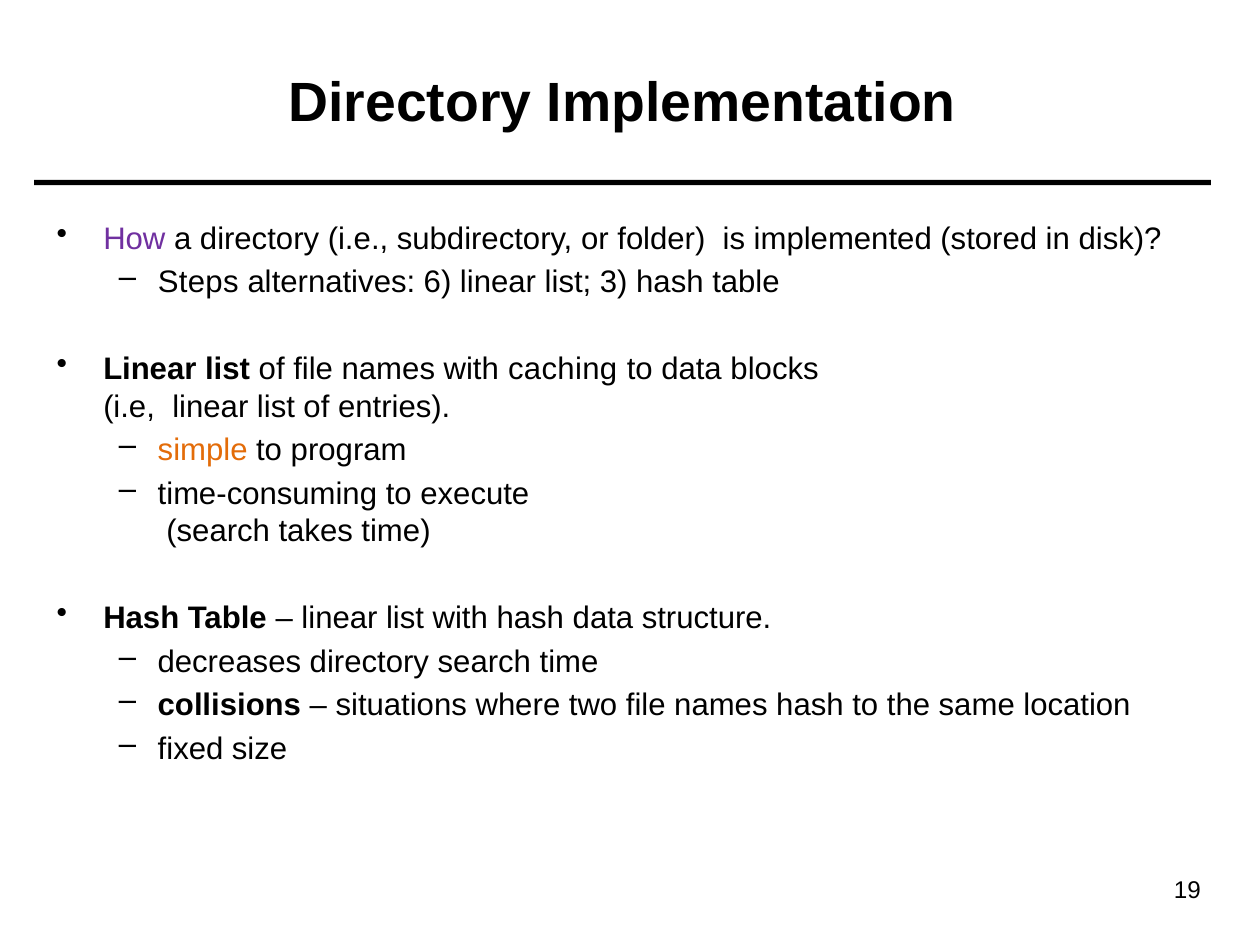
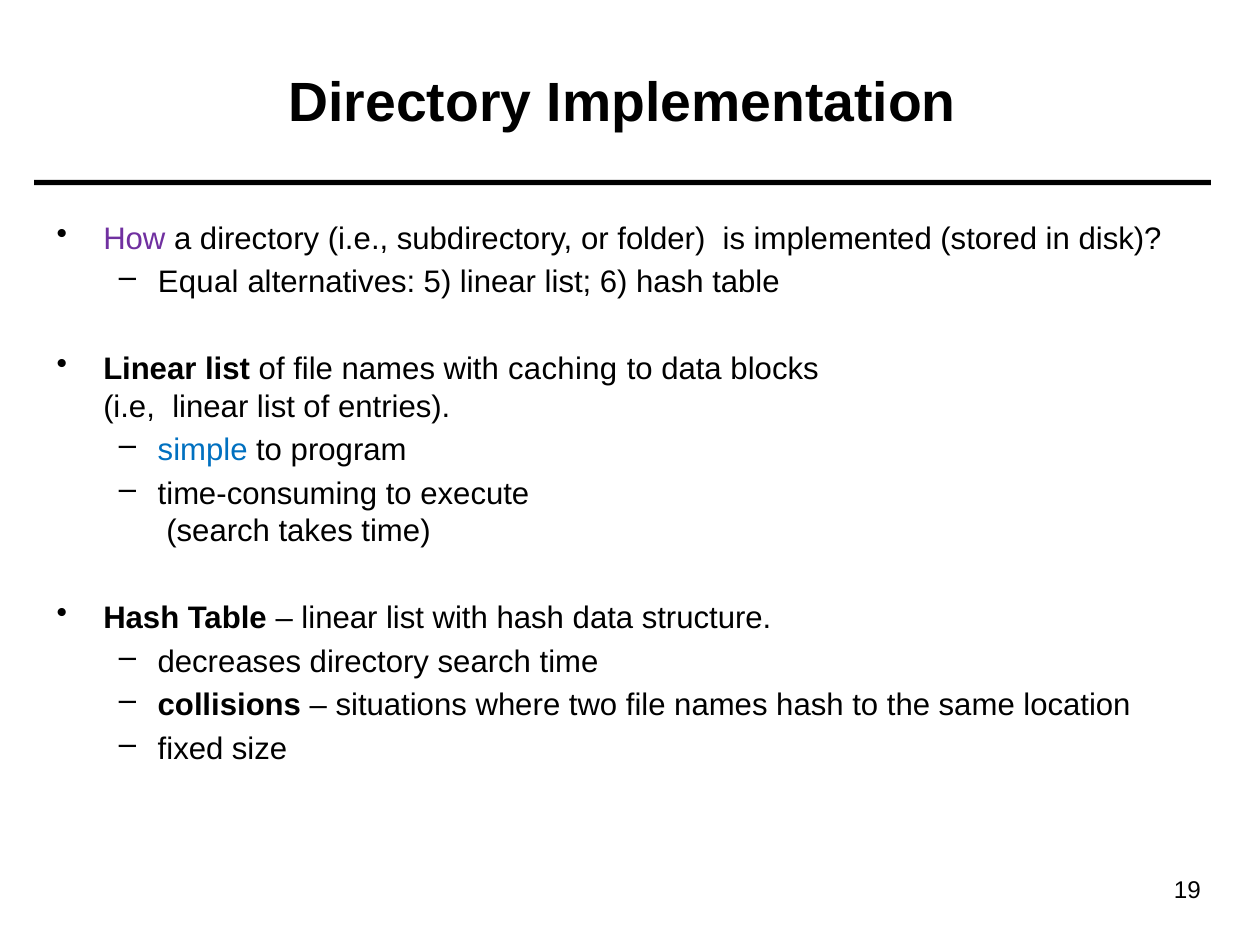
Steps: Steps -> Equal
6: 6 -> 5
3: 3 -> 6
simple colour: orange -> blue
